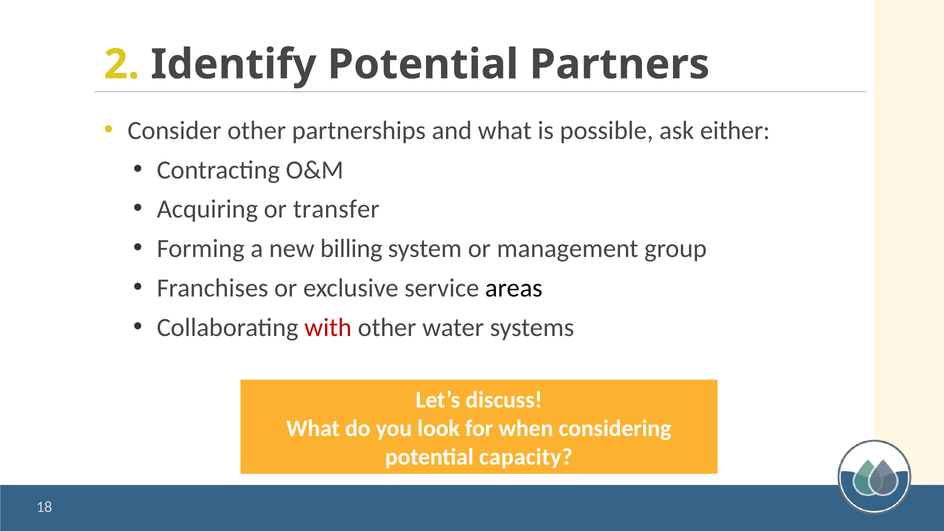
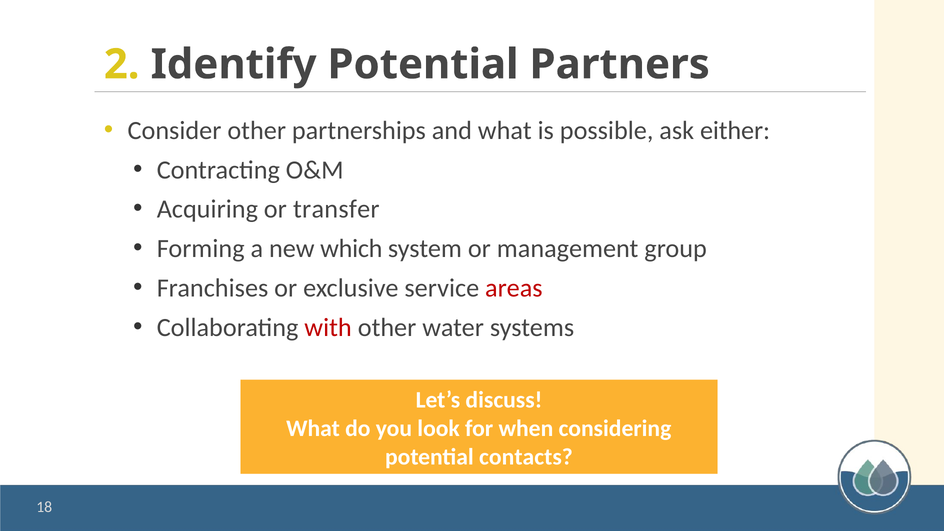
billing: billing -> which
areas colour: black -> red
capacity: capacity -> contacts
